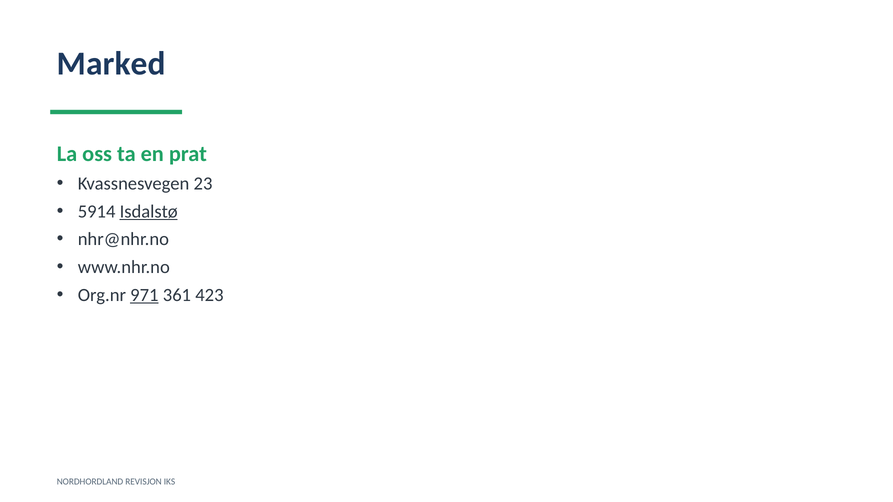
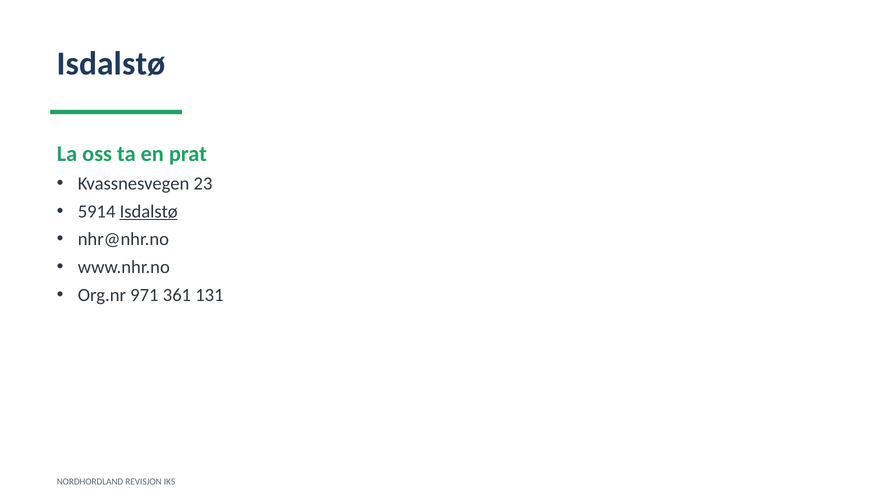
Marked at (111, 64): Marked -> Isdalstø
971 underline: present -> none
423: 423 -> 131
